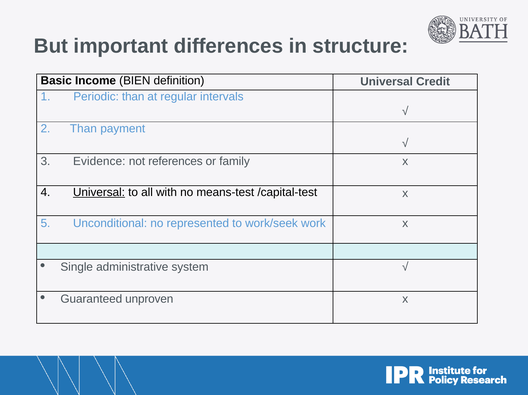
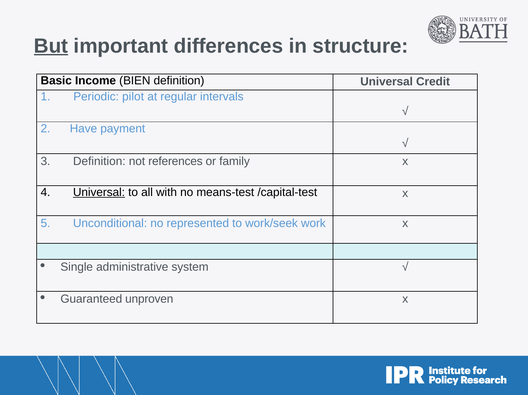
But underline: none -> present
Periodic than: than -> pilot
2 Than: Than -> Have
3 Evidence: Evidence -> Definition
